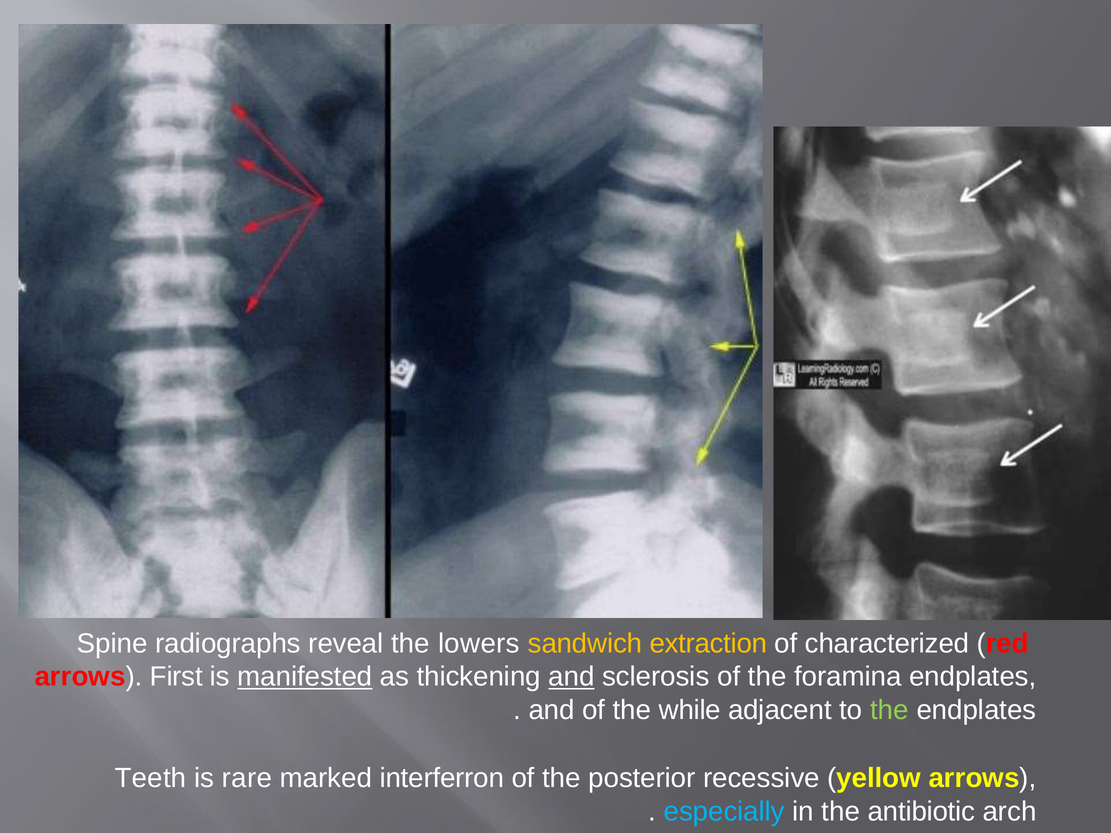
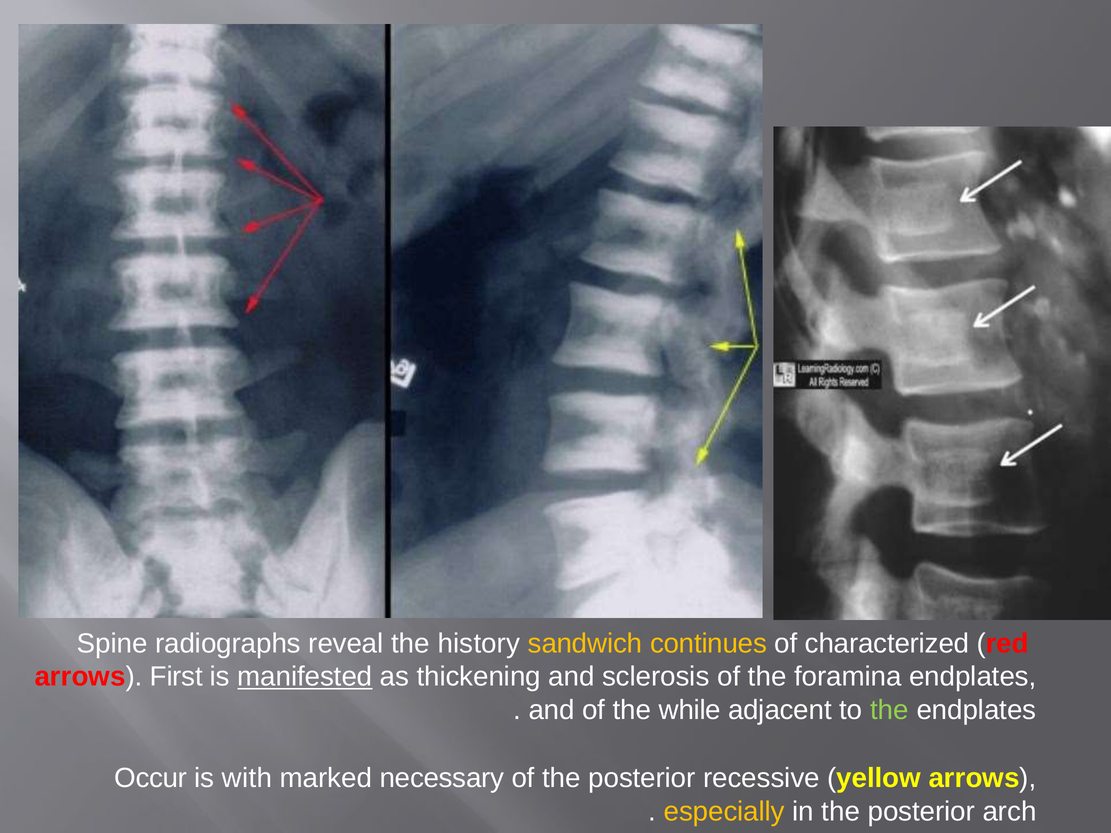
lowers: lowers -> history
extraction: extraction -> continues
and at (571, 677) underline: present -> none
Teeth: Teeth -> Occur
rare: rare -> with
interferron: interferron -> necessary
especially colour: light blue -> yellow
in the antibiotic: antibiotic -> posterior
